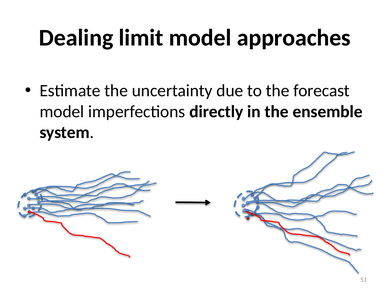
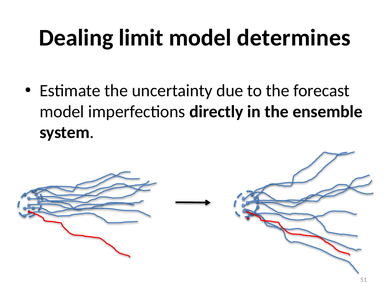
approaches: approaches -> determines
